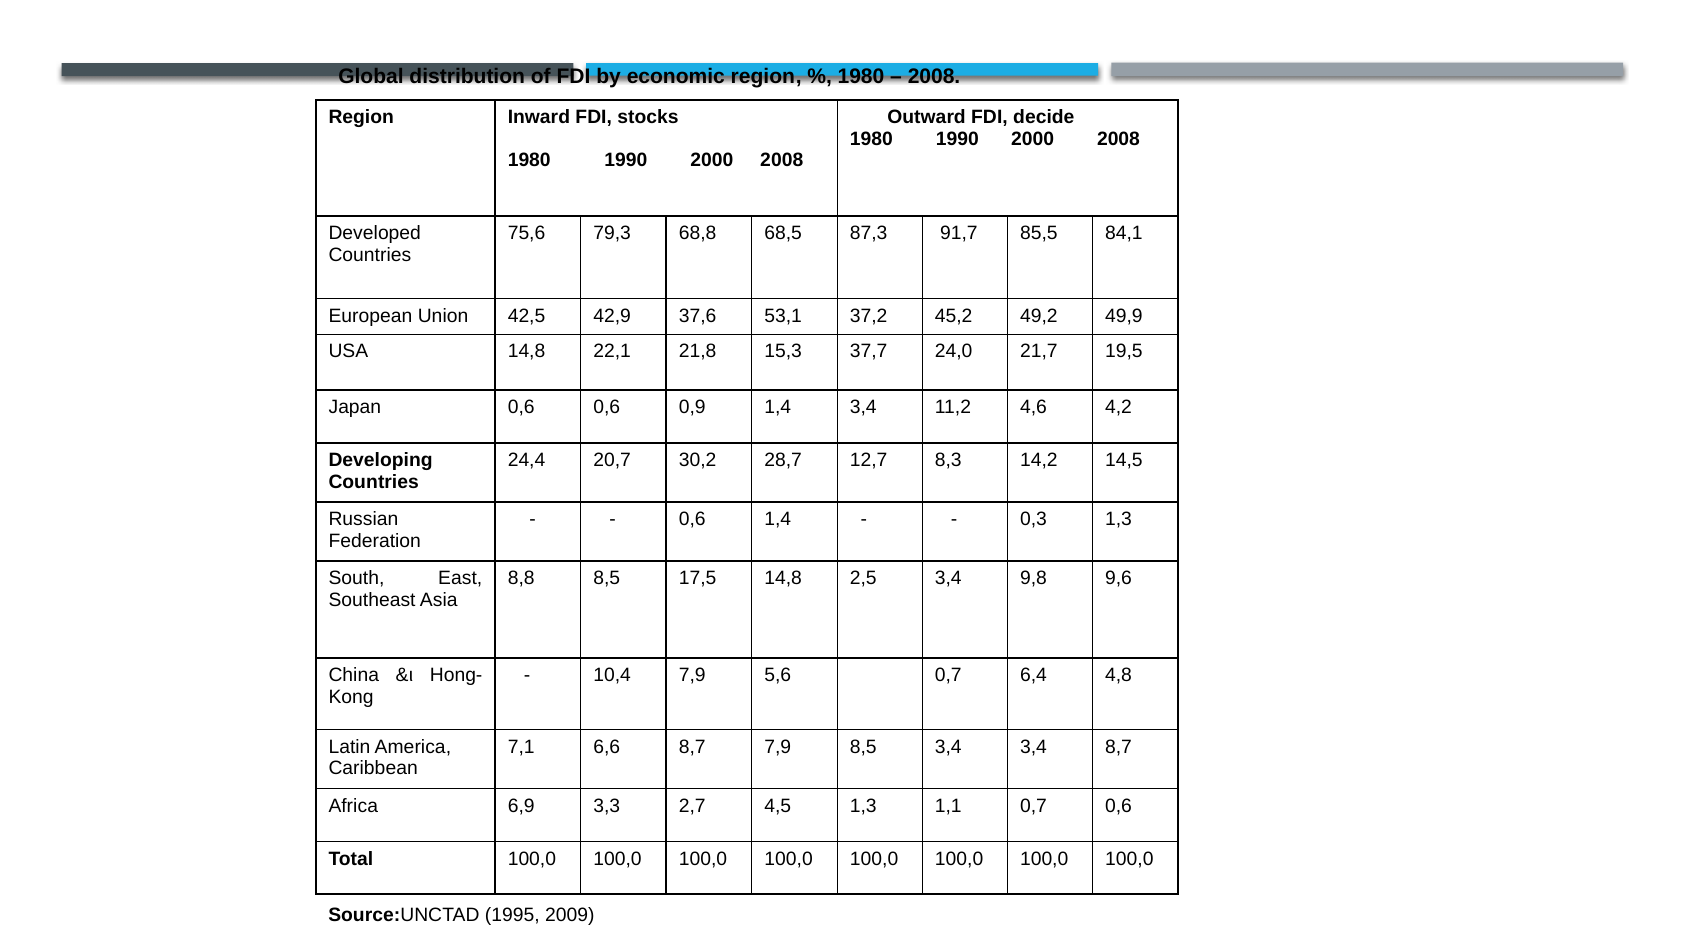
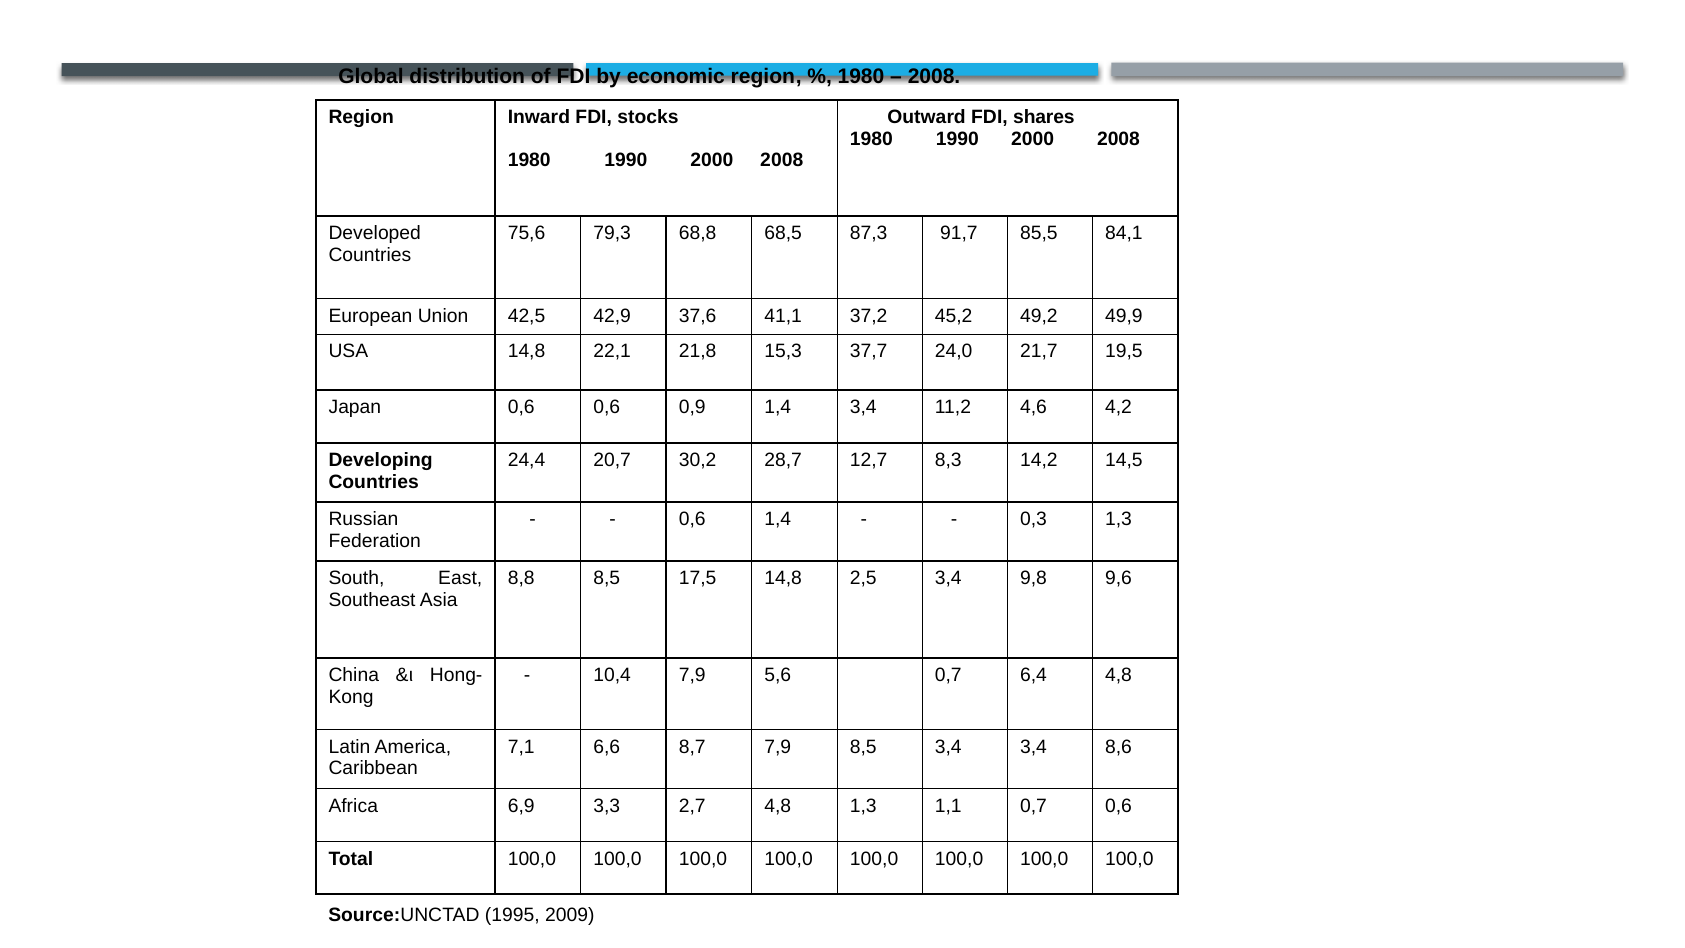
decide: decide -> shares
53,1: 53,1 -> 41,1
3,4 8,7: 8,7 -> 8,6
2,7 4,5: 4,5 -> 4,8
